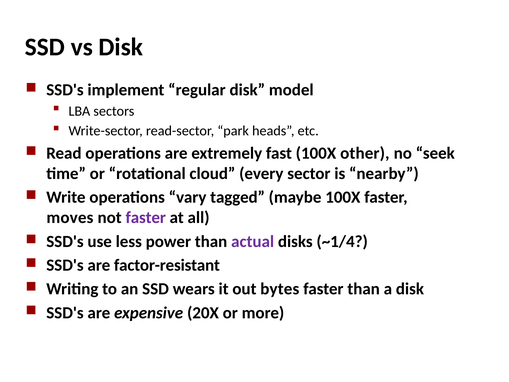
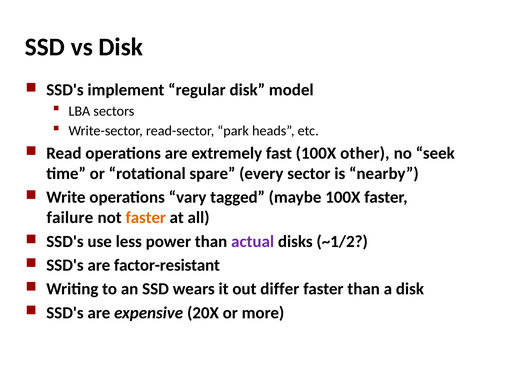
cloud: cloud -> spare
moves: moves -> failure
faster at (146, 218) colour: purple -> orange
~1/4: ~1/4 -> ~1/2
bytes: bytes -> differ
